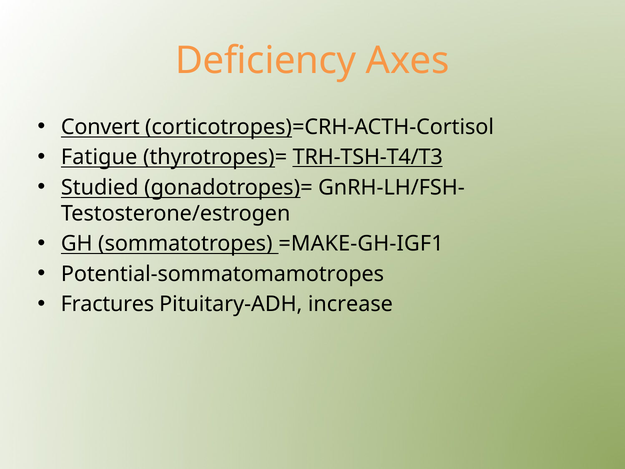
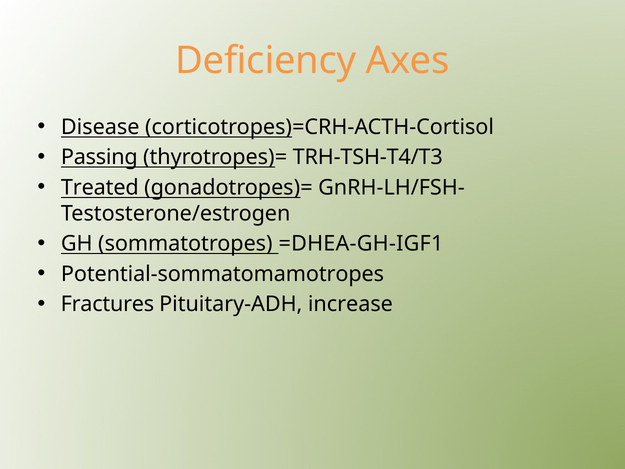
Convert: Convert -> Disease
Fatigue: Fatigue -> Passing
TRH-TSH-T4/T3 underline: present -> none
Studied: Studied -> Treated
=MAKE-GH-IGF1: =MAKE-GH-IGF1 -> =DHEA-GH-IGF1
